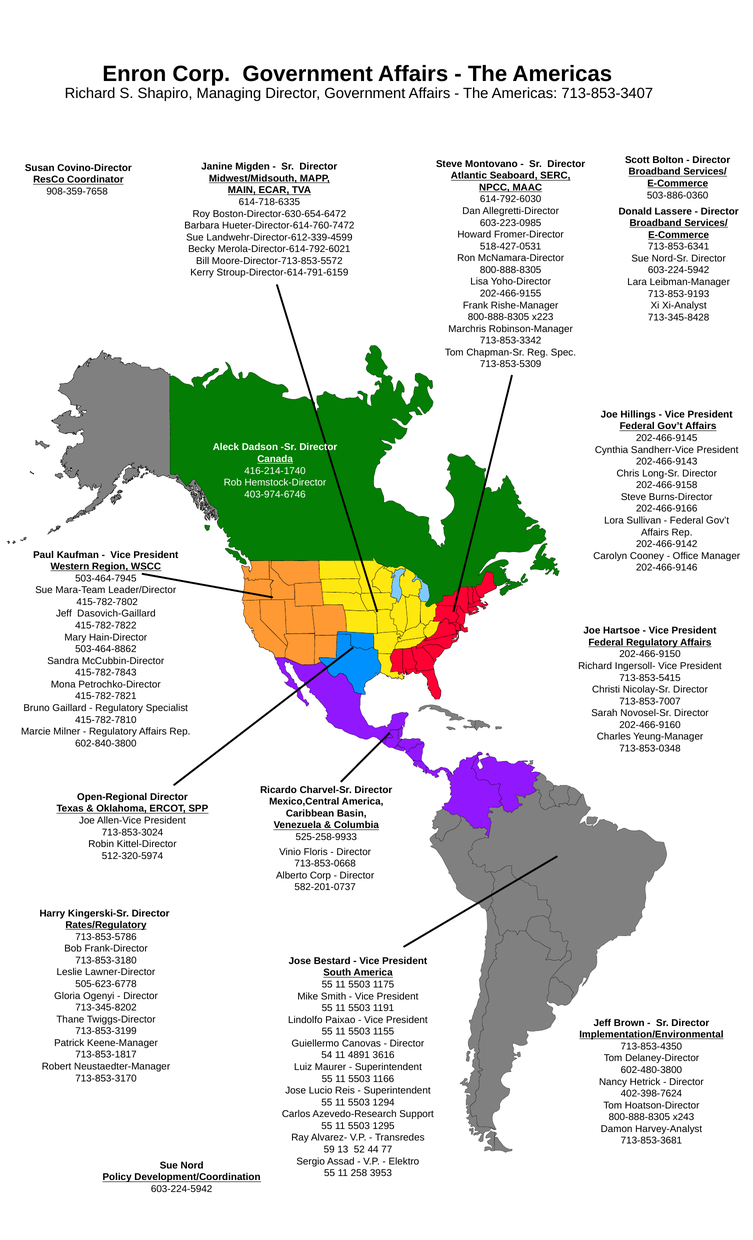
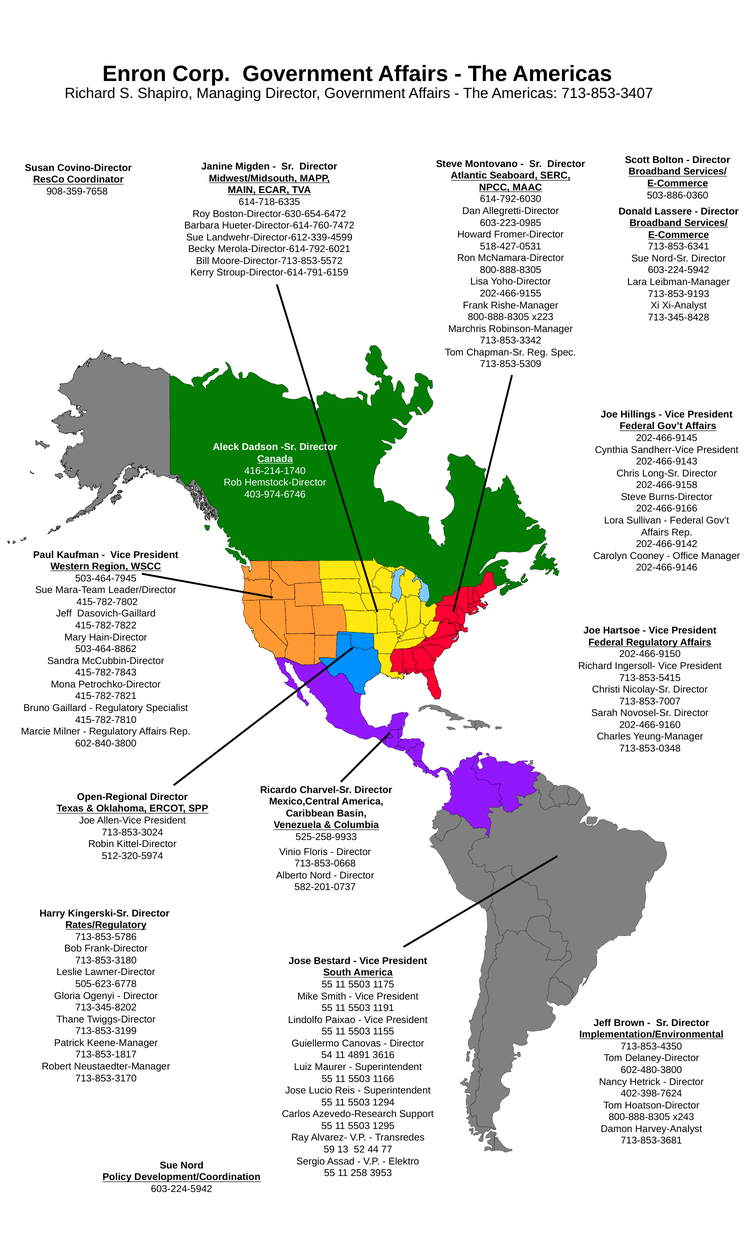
Alberto Corp: Corp -> Nord
